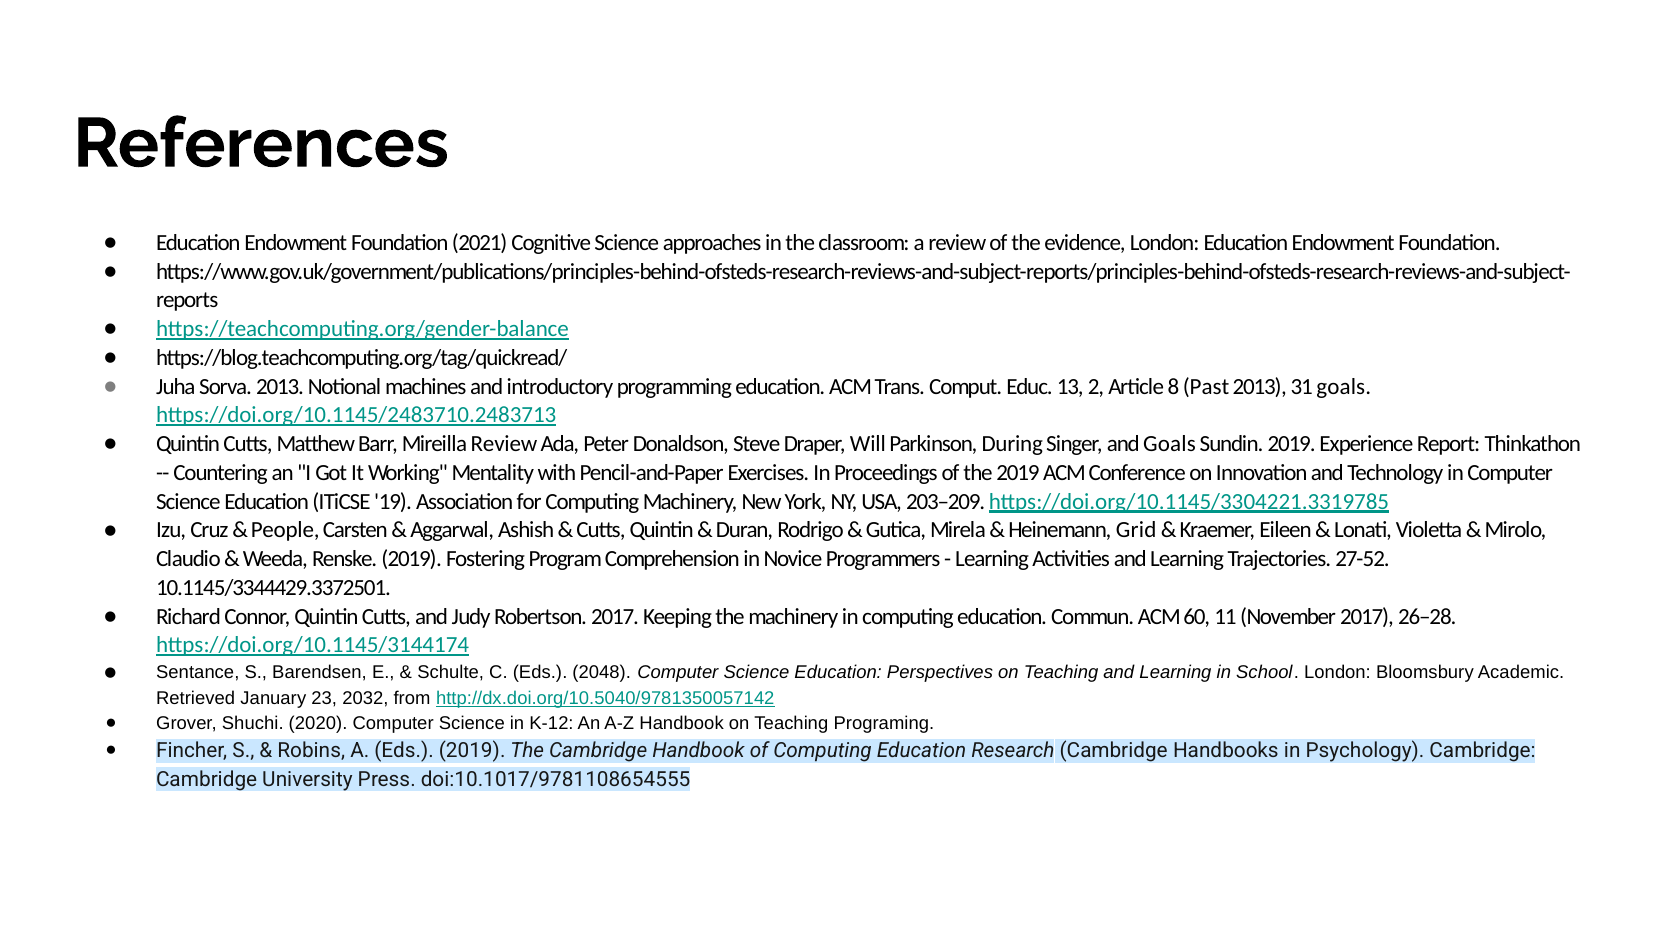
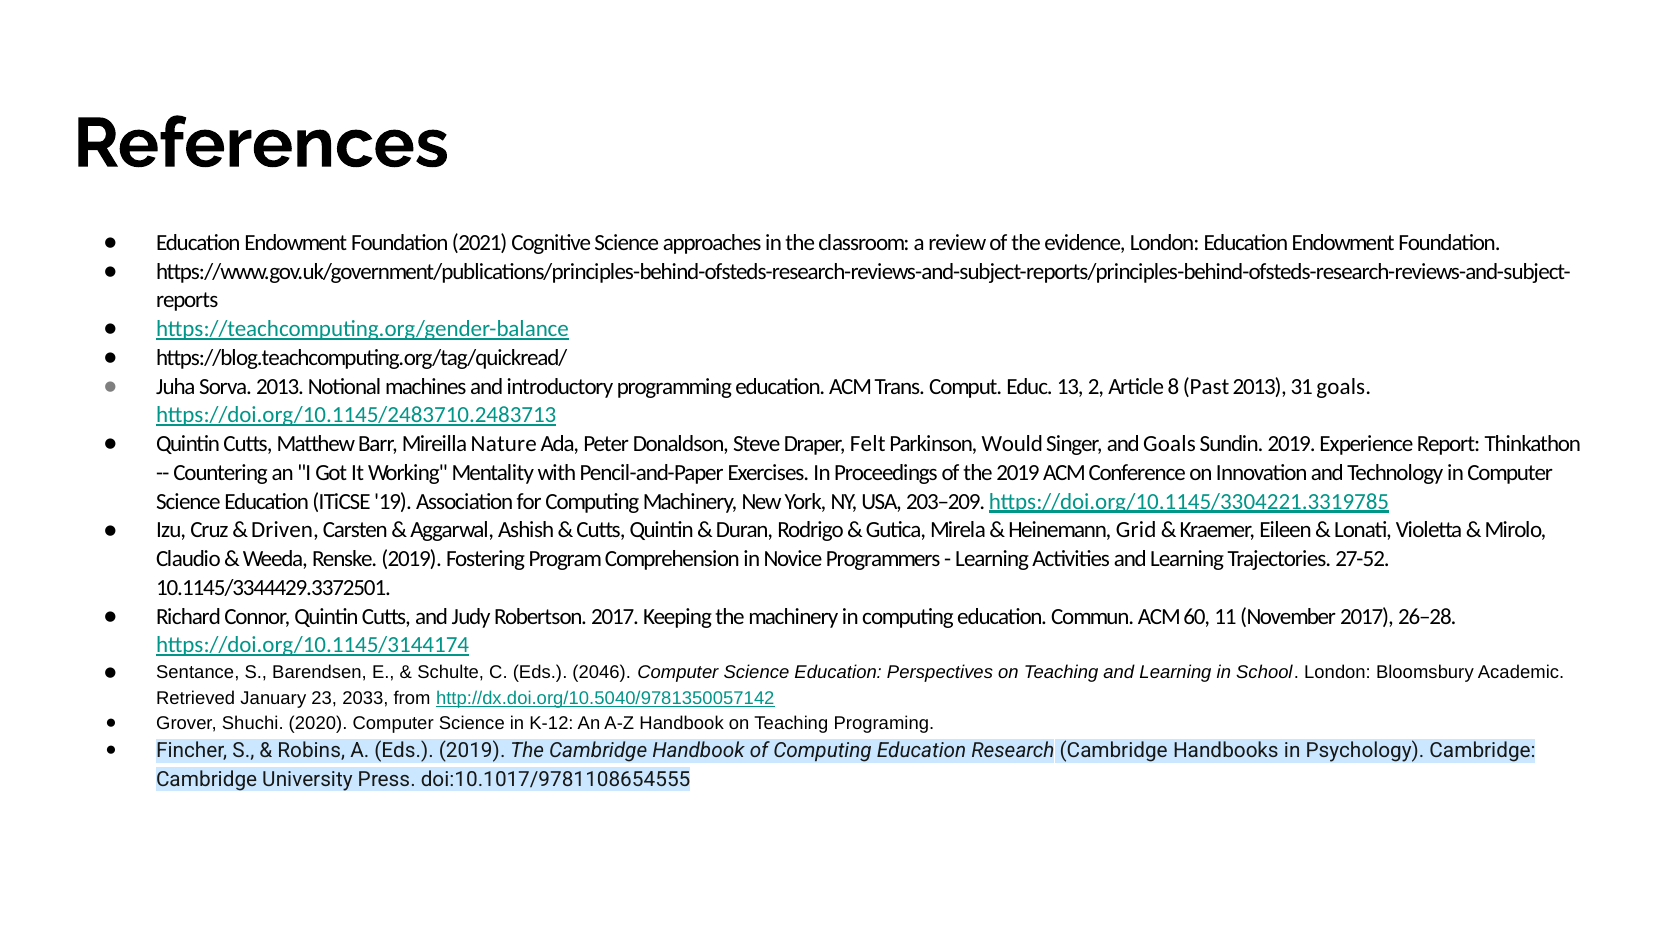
Mireilla Review: Review -> Nature
Will: Will -> Felt
During: During -> Would
People: People -> Driven
2048: 2048 -> 2046
2032: 2032 -> 2033
